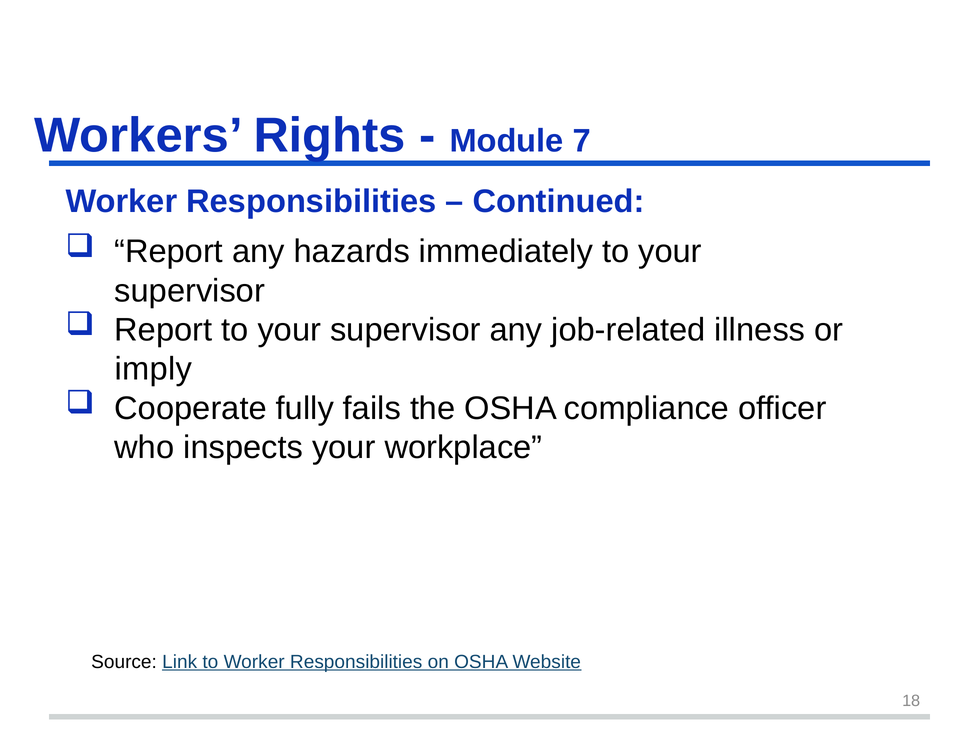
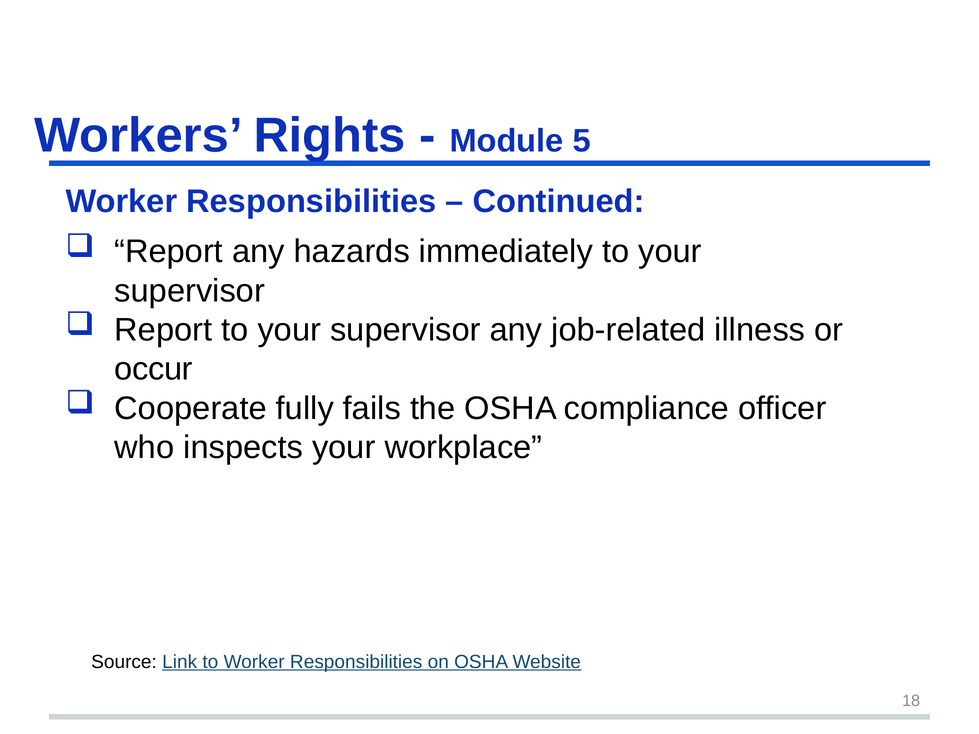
7: 7 -> 5
imply: imply -> occur
